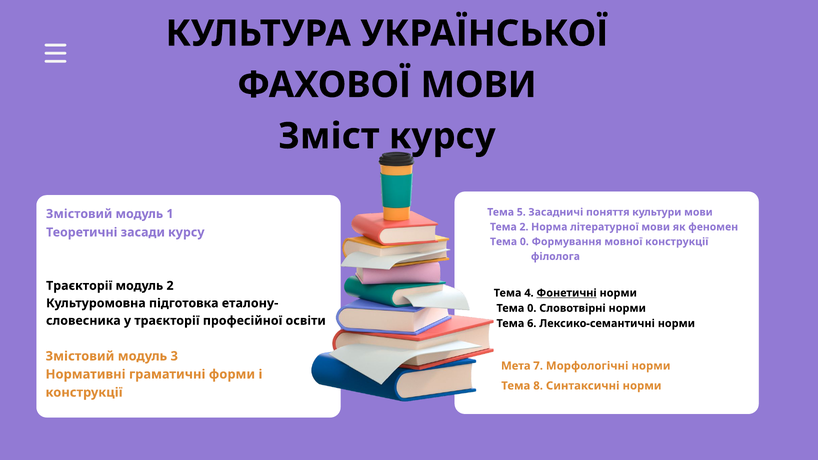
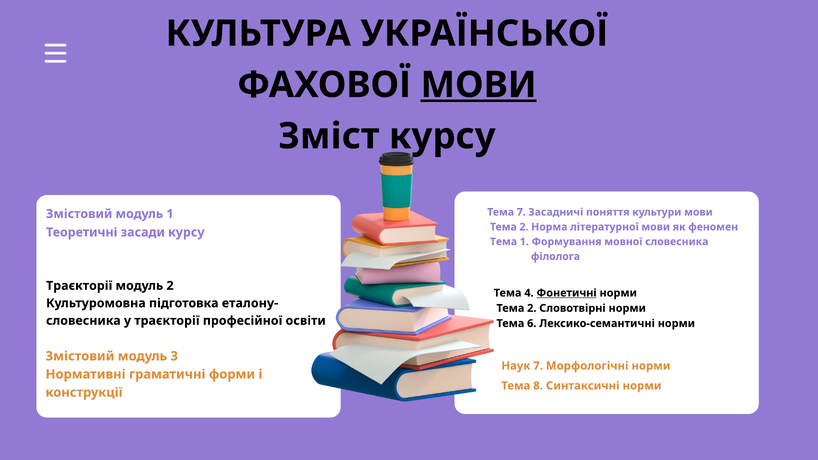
МОВИ at (479, 85) underline: none -> present
Тема 5: 5 -> 7
0 at (524, 242): 0 -> 1
мовної конструкції: конструкції -> словесника
0 at (532, 308): 0 -> 2
Мета: Мета -> Наук
